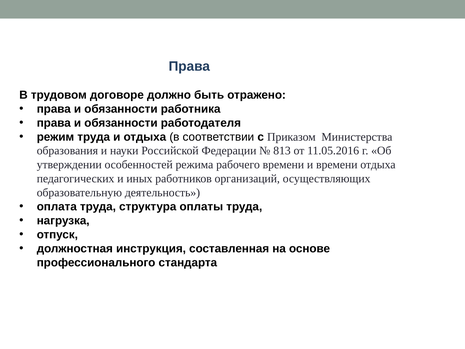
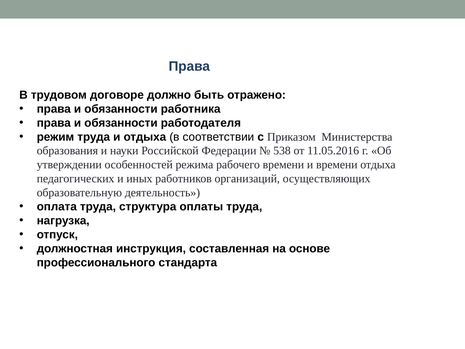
813: 813 -> 538
